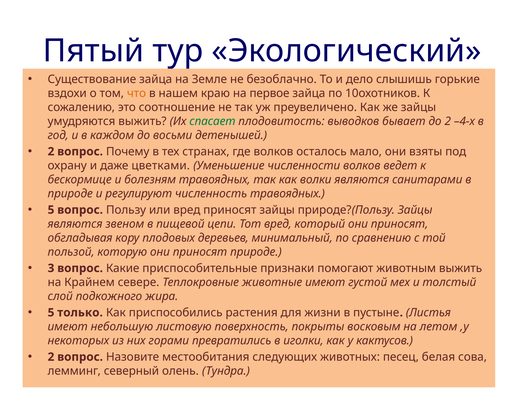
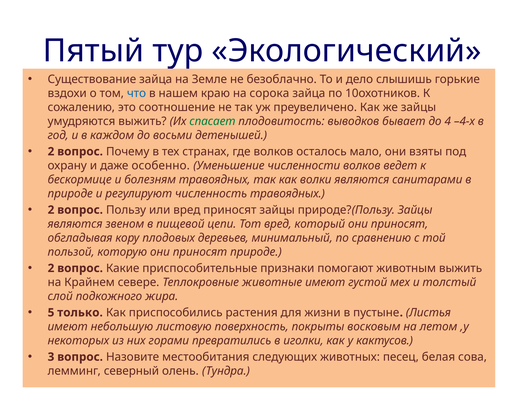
что colour: orange -> blue
первое: первое -> сорока
до 2: 2 -> 4
цветками: цветками -> особенно
5 at (51, 210): 5 -> 2
3 at (51, 268): 3 -> 2
2 at (51, 357): 2 -> 3
